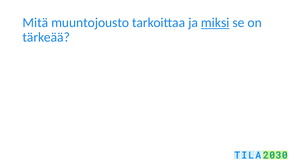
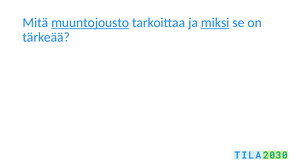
muuntojousto underline: none -> present
